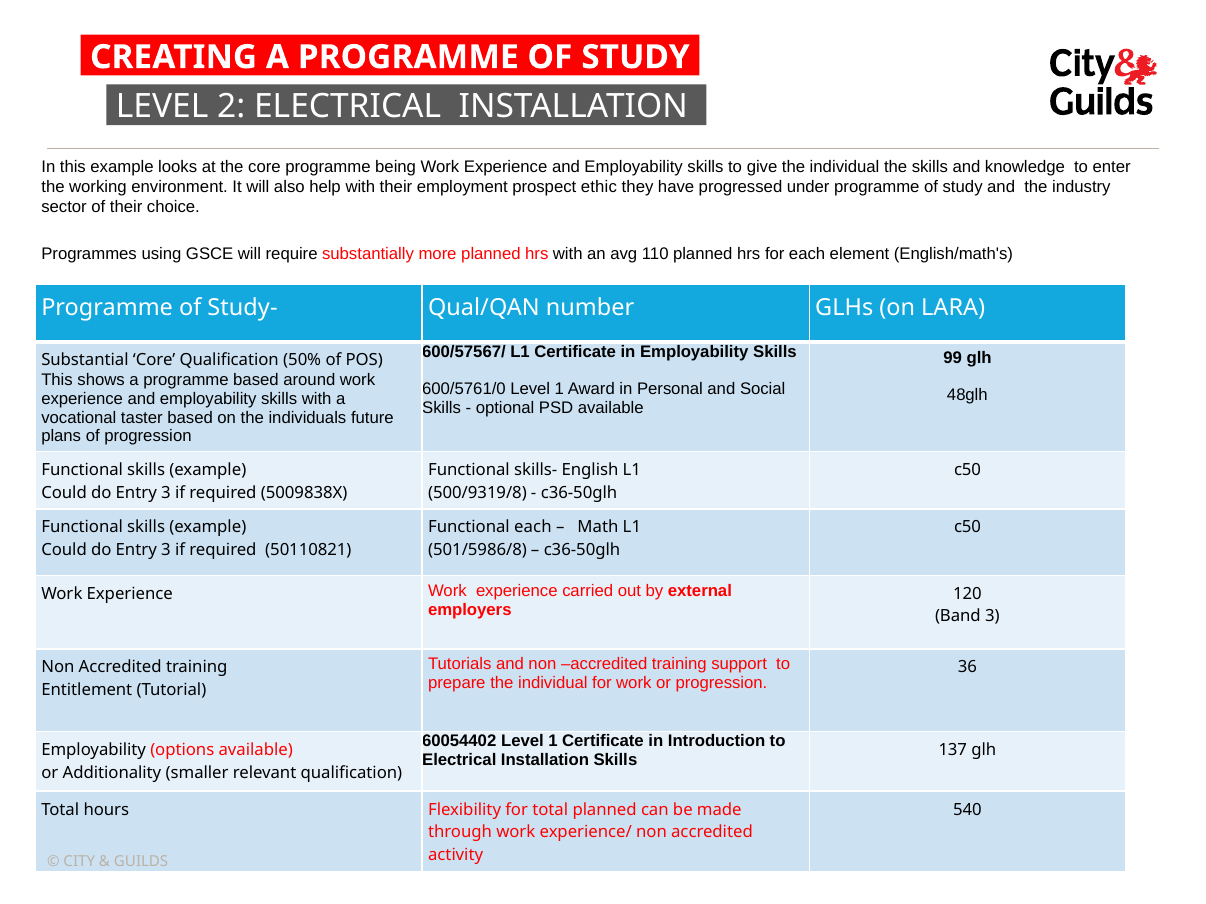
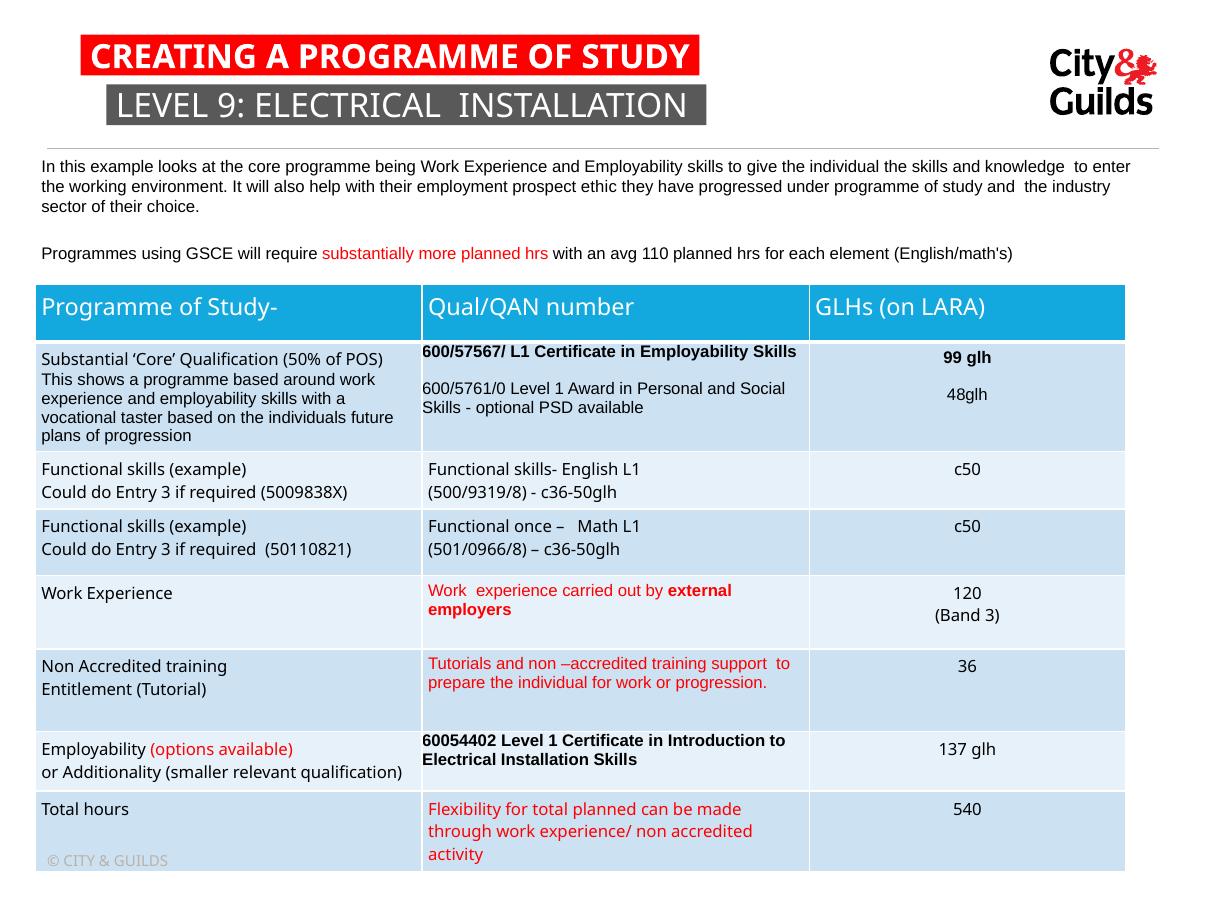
2: 2 -> 9
Functional each: each -> once
501/5986/8: 501/5986/8 -> 501/0966/8
